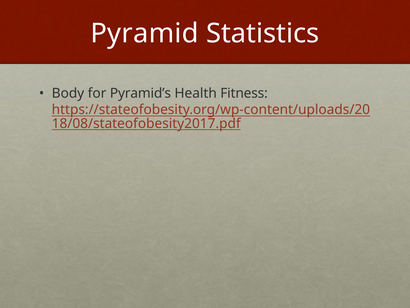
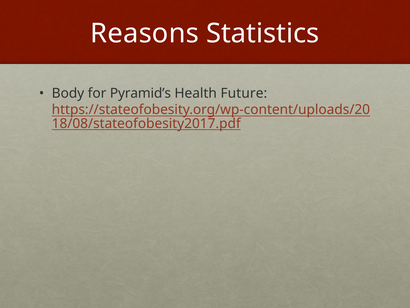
Pyramid: Pyramid -> Reasons
Fitness: Fitness -> Future
